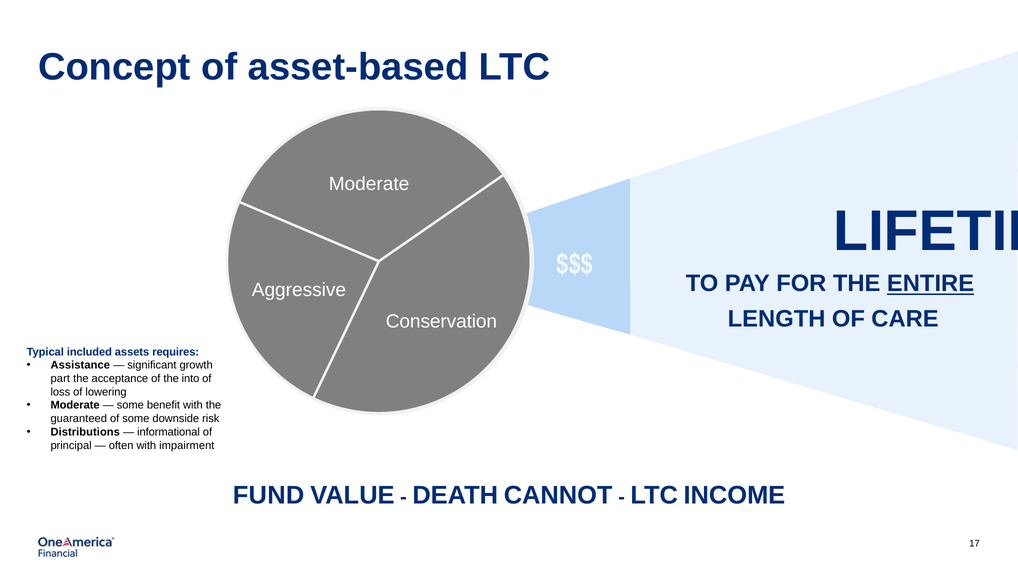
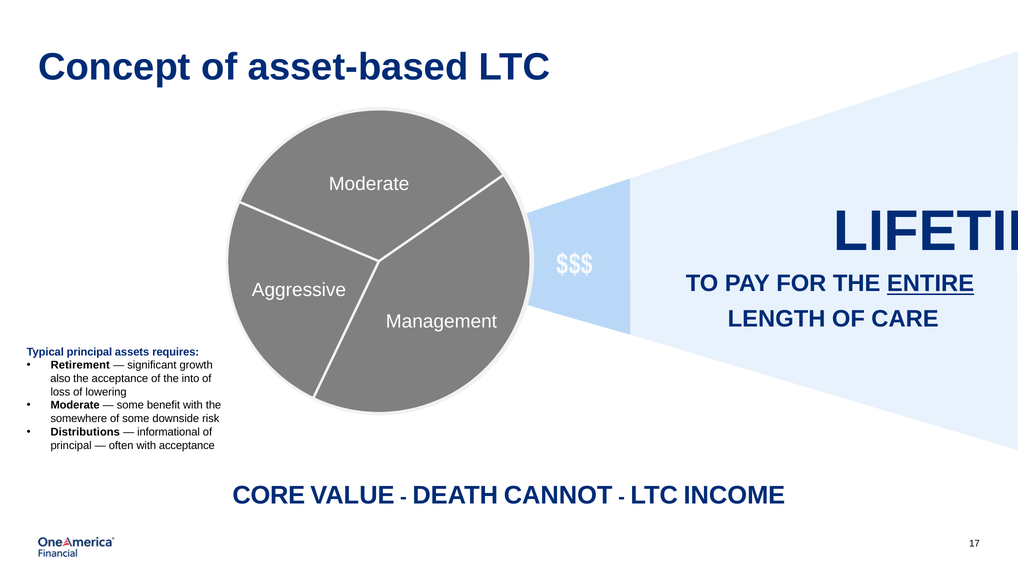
Conservation: Conservation -> Management
Typical included: included -> principal
Assistance: Assistance -> Retirement
part: part -> also
guaranteed: guaranteed -> somewhere
with impairment: impairment -> acceptance
FUND: FUND -> CORE
